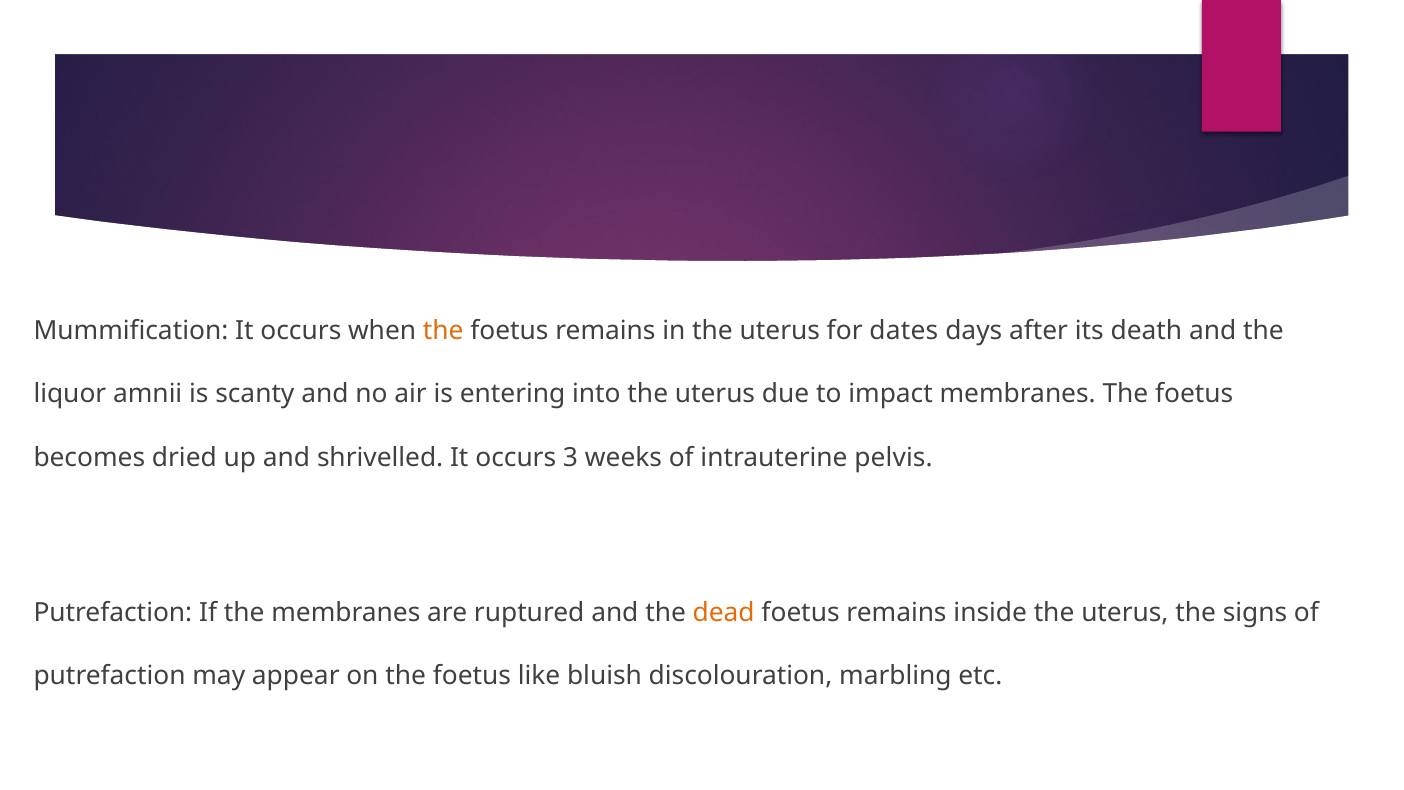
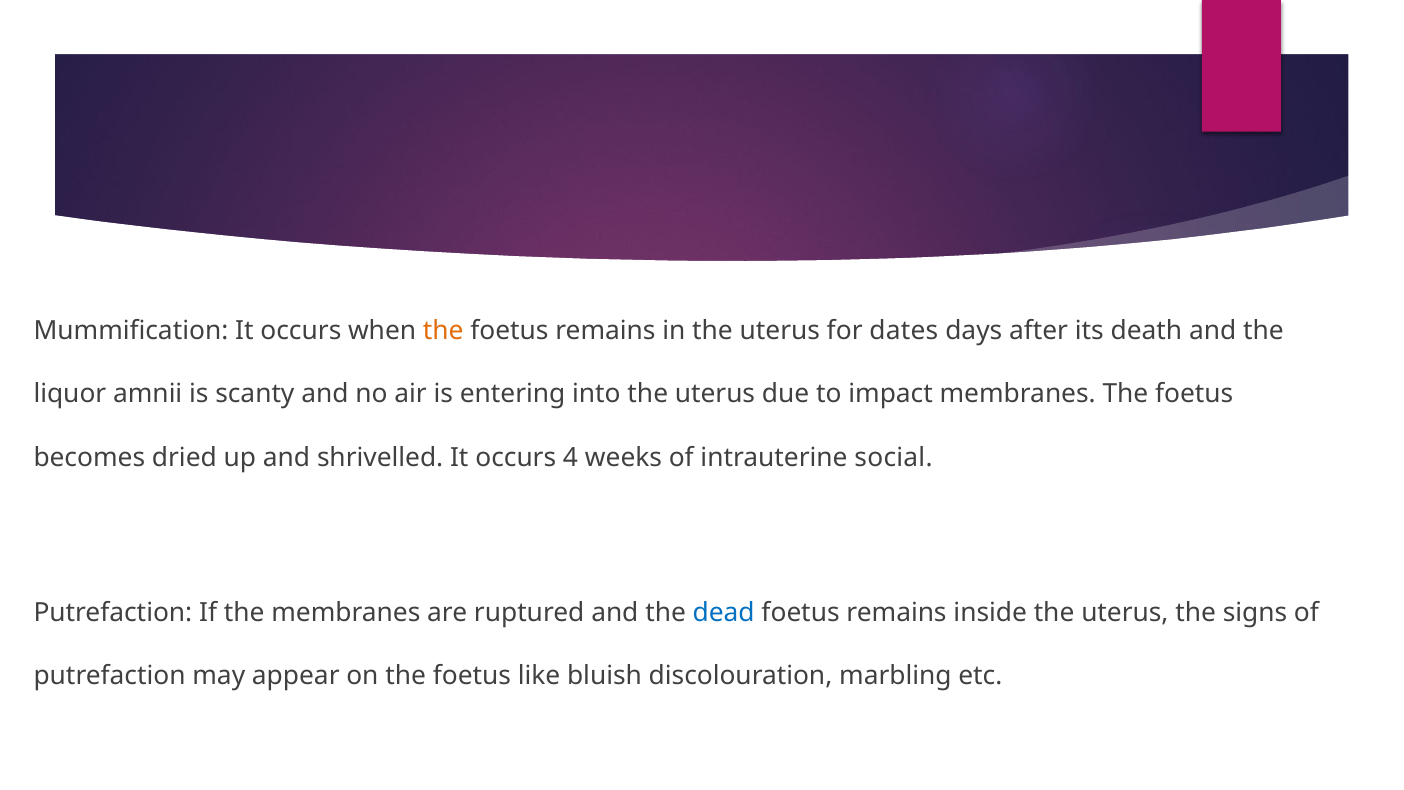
3: 3 -> 4
pelvis: pelvis -> social
dead colour: orange -> blue
